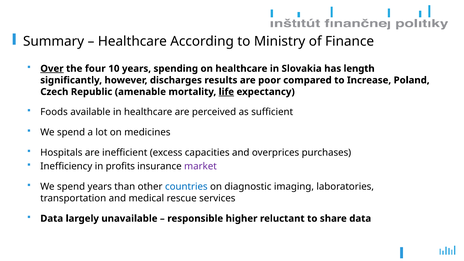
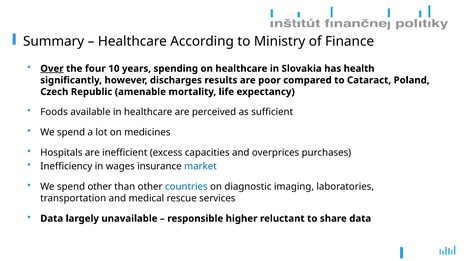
length: length -> health
Increase: Increase -> Cataract
life underline: present -> none
profits: profits -> wages
market colour: purple -> blue
spend years: years -> other
